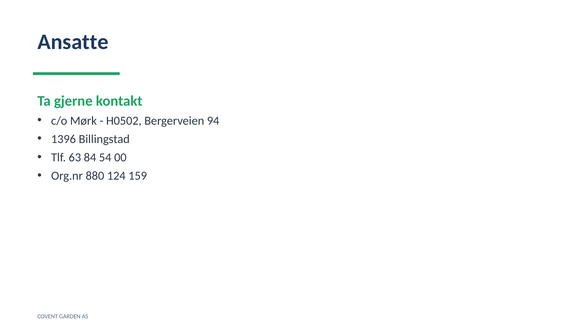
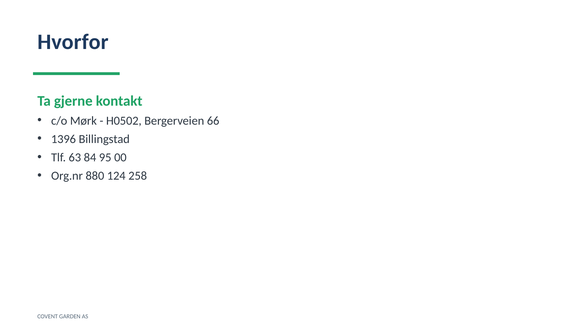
Ansatte: Ansatte -> Hvorfor
94: 94 -> 66
54: 54 -> 95
159: 159 -> 258
